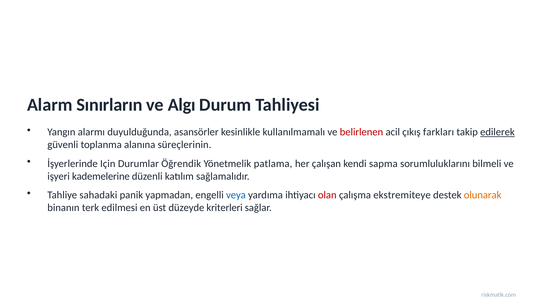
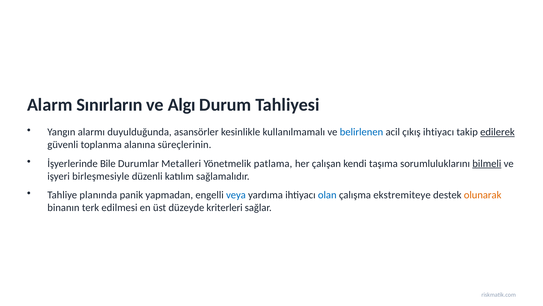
belirlenen colour: red -> blue
çıkış farkları: farkları -> ihtiyacı
Için: Için -> Bile
Öğrendik: Öğrendik -> Metalleri
sapma: sapma -> taşıma
bilmeli underline: none -> present
kademelerine: kademelerine -> birleşmesiyle
sahadaki: sahadaki -> planında
olan colour: red -> blue
